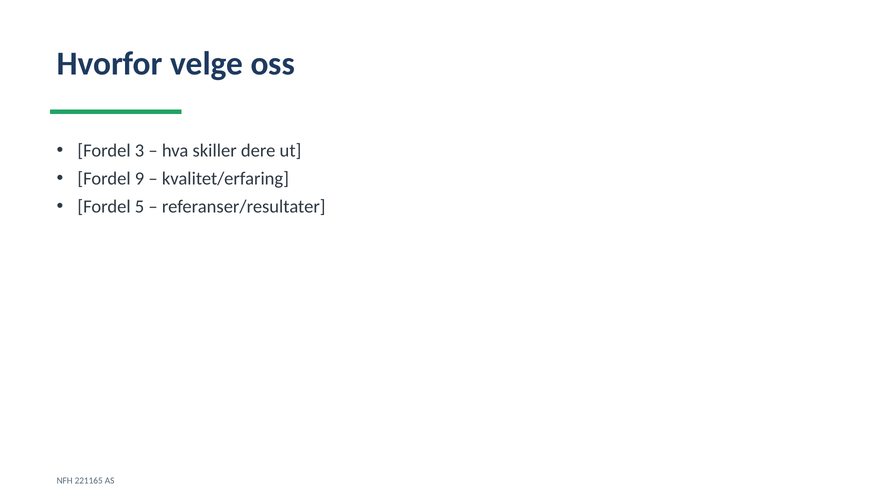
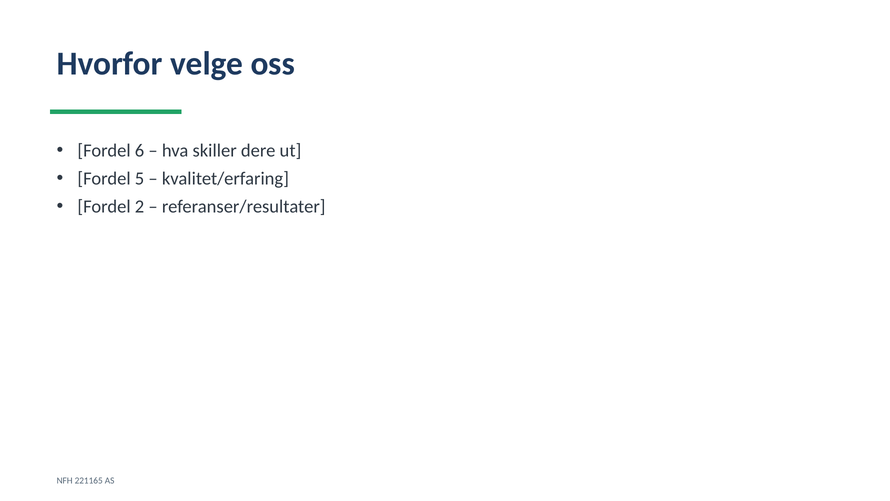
3: 3 -> 6
9: 9 -> 5
5: 5 -> 2
